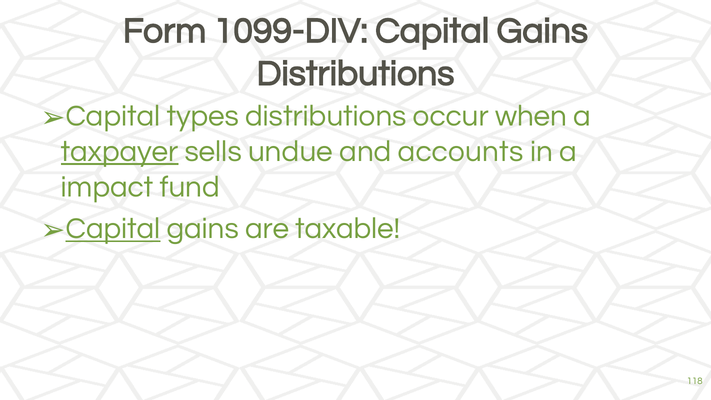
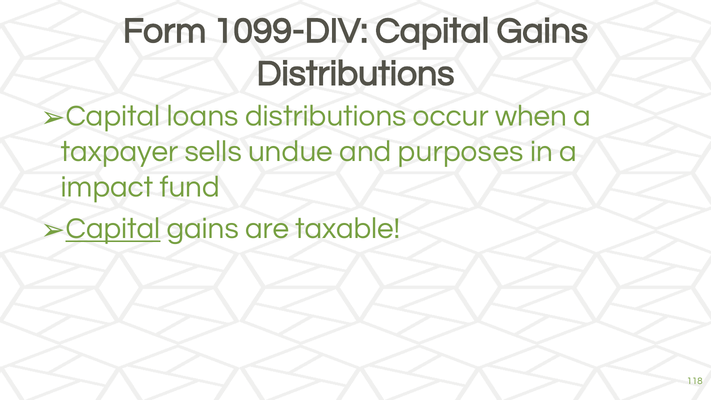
types: types -> loans
taxpayer underline: present -> none
accounts: accounts -> purposes
